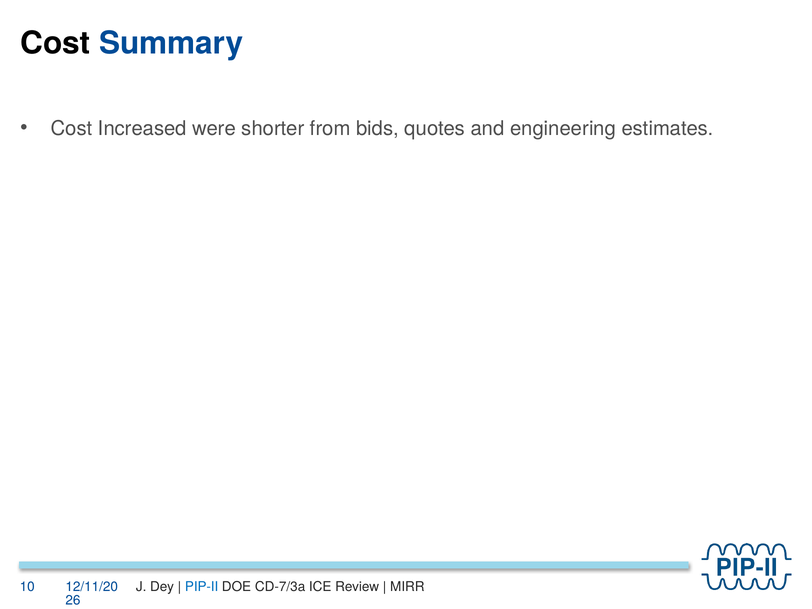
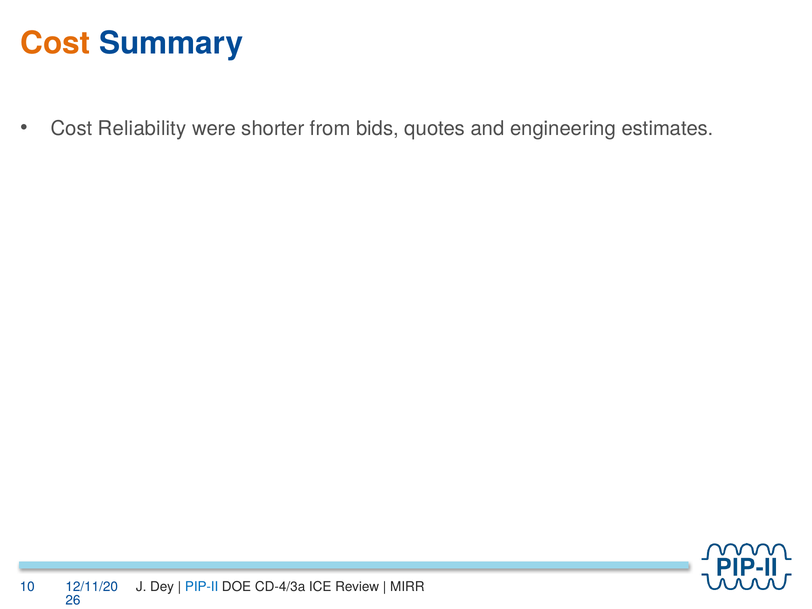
Cost at (55, 44) colour: black -> orange
Increased: Increased -> Reliability
CD-7/3a: CD-7/3a -> CD-4/3a
